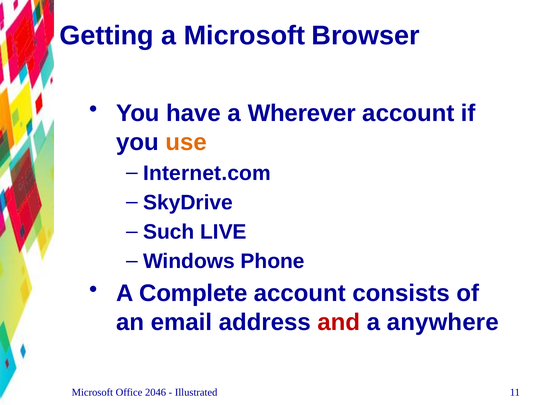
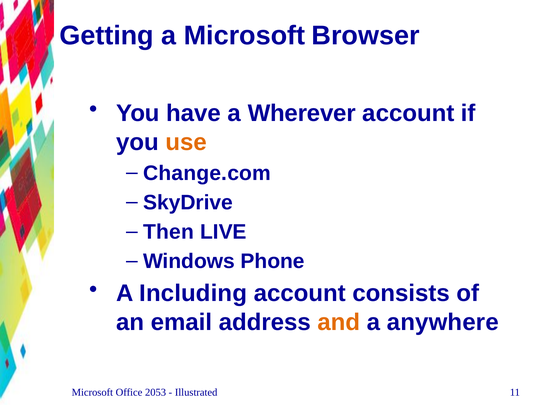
Internet.com: Internet.com -> Change.com
Such: Such -> Then
Complete: Complete -> Including
and colour: red -> orange
2046: 2046 -> 2053
